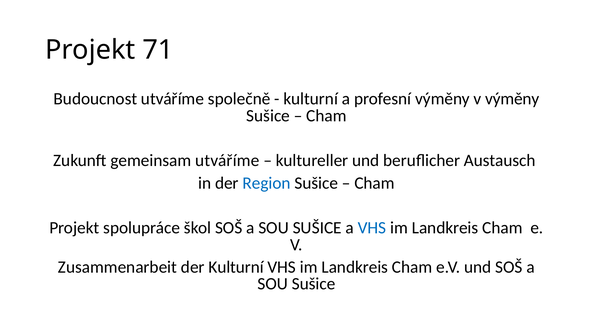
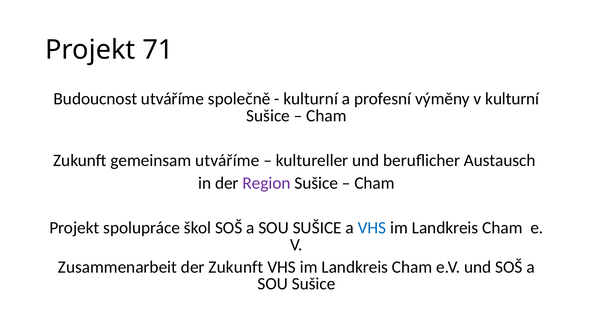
v výměny: výměny -> kulturní
Region colour: blue -> purple
der Kulturní: Kulturní -> Zukunft
